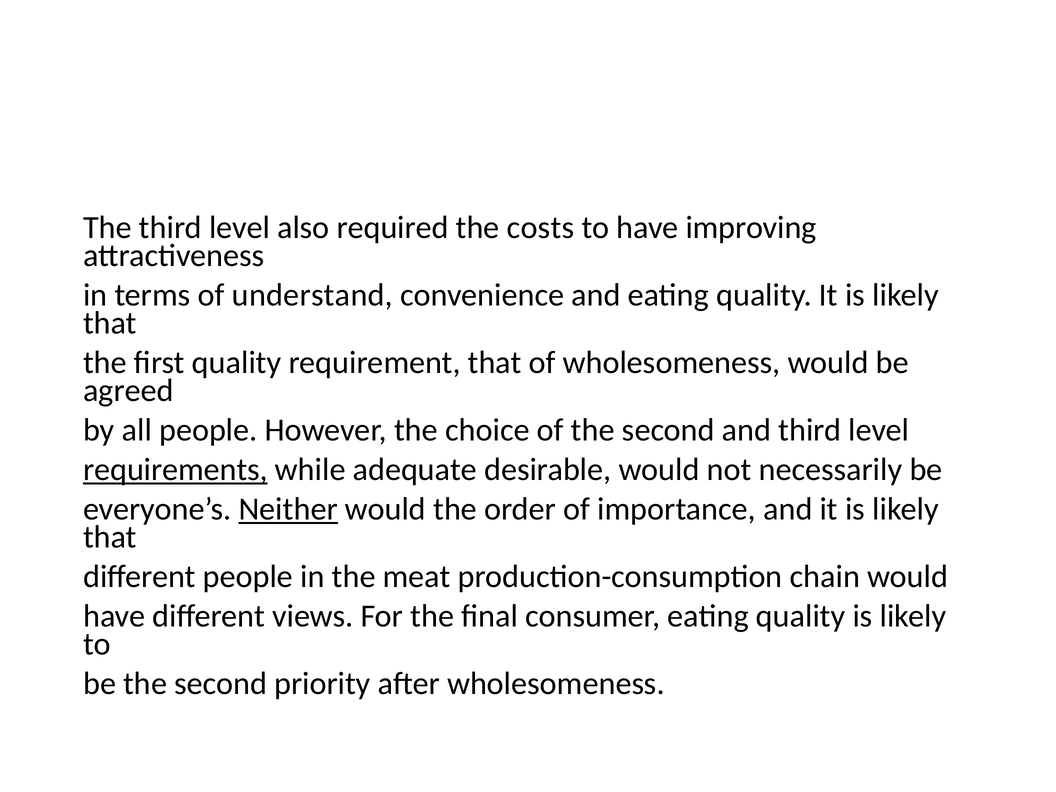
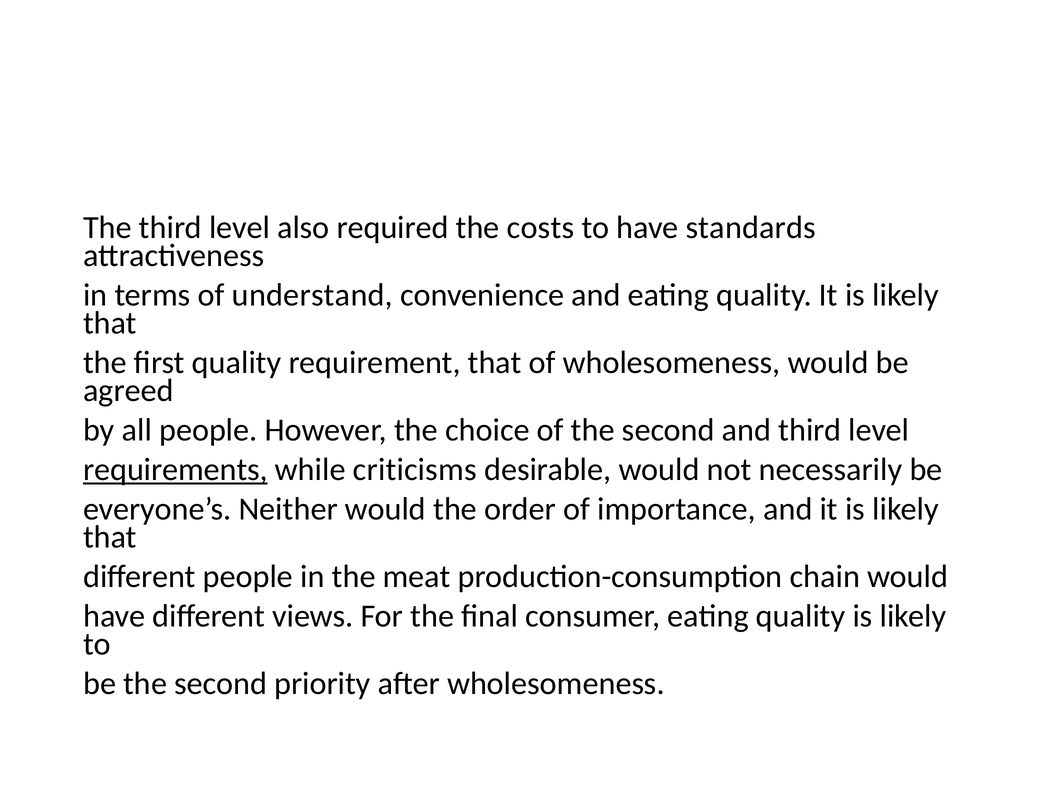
improving: improving -> standards
adequate: adequate -> criticisms
Neither underline: present -> none
